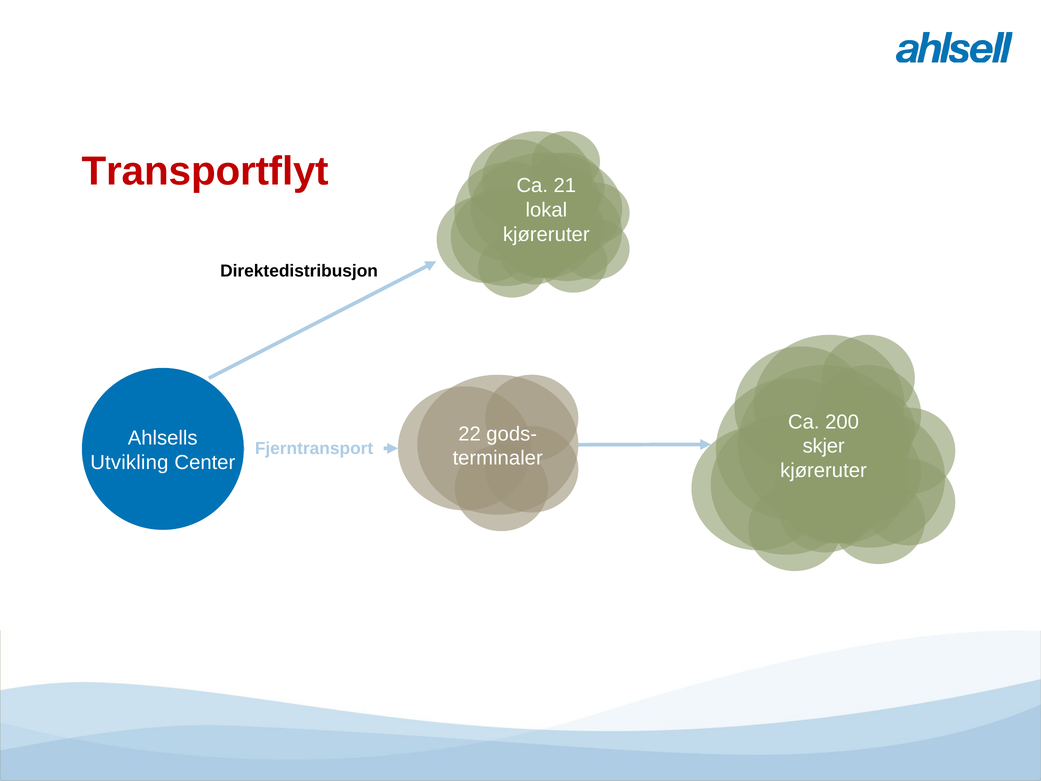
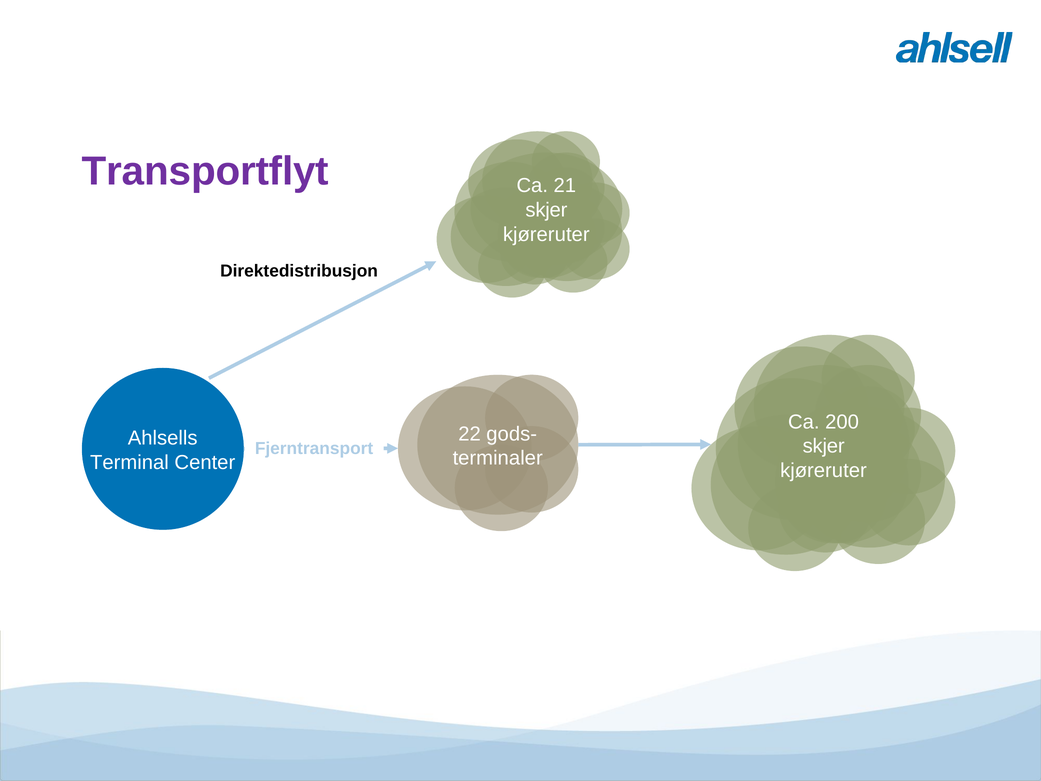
Transportflyt at (205, 172) colour: red -> purple
lokal at (546, 210): lokal -> skjer
Utvikling: Utvikling -> Terminal
